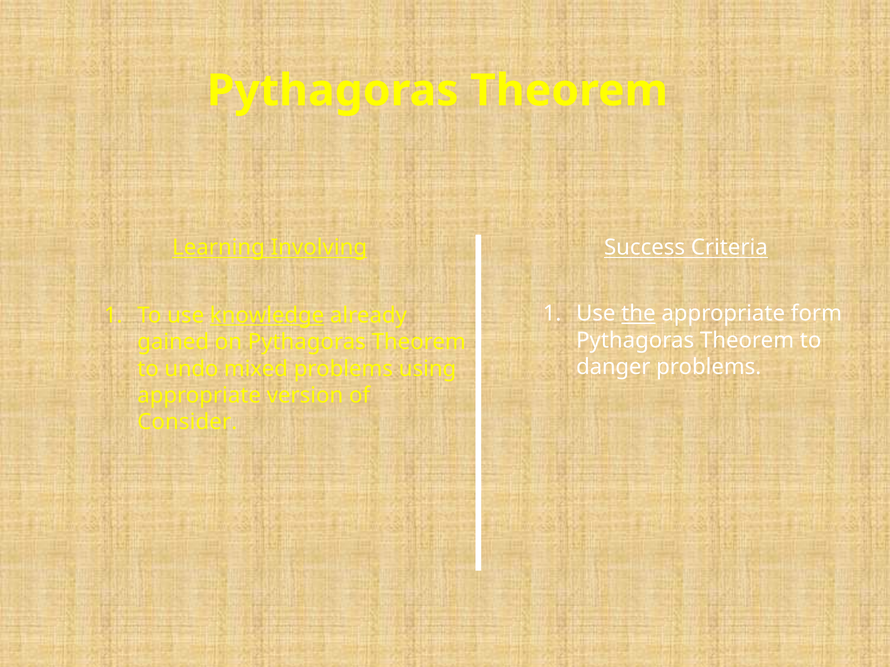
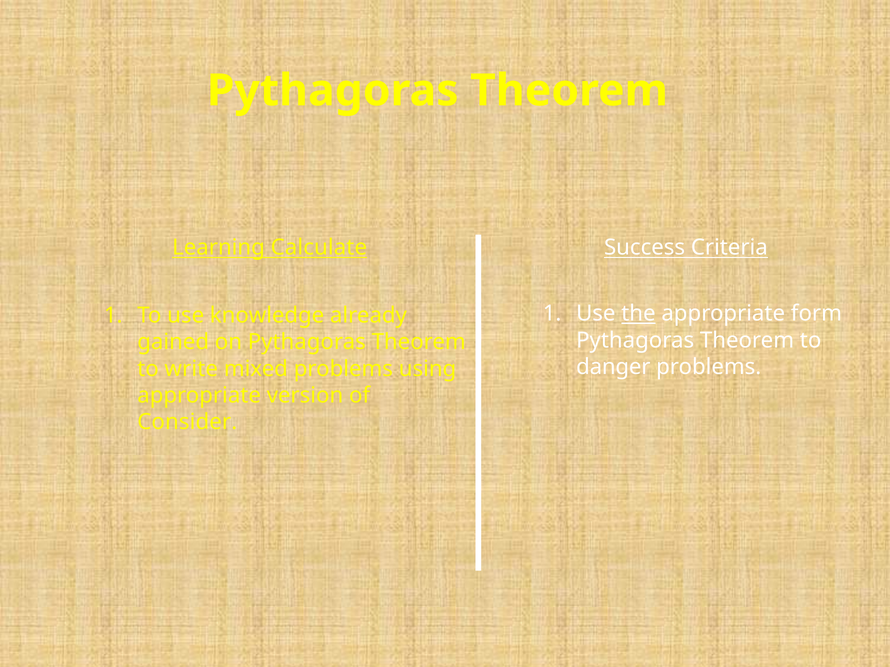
Involving: Involving -> Calculate
knowledge underline: present -> none
undo: undo -> write
